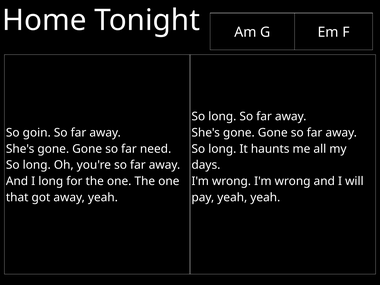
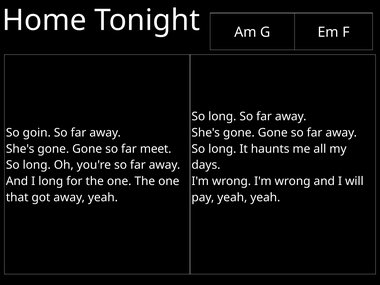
need: need -> meet
